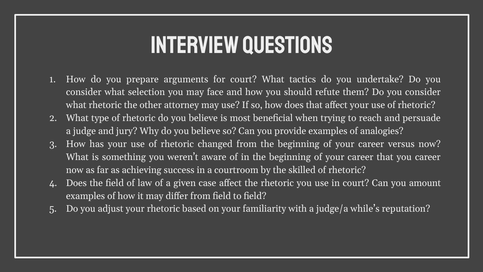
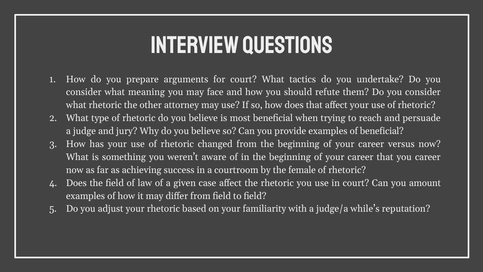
selection: selection -> meaning
of analogies: analogies -> beneficial
skilled: skilled -> female
